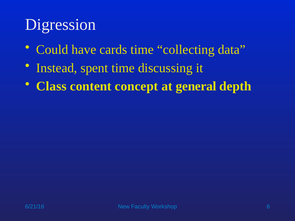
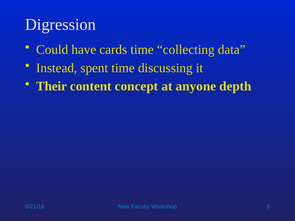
Class: Class -> Their
general: general -> anyone
